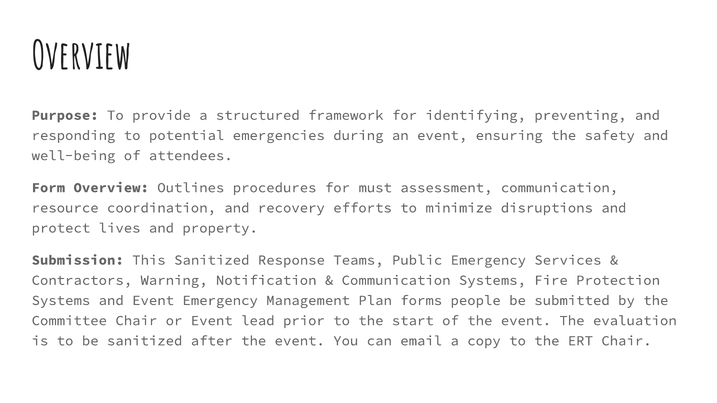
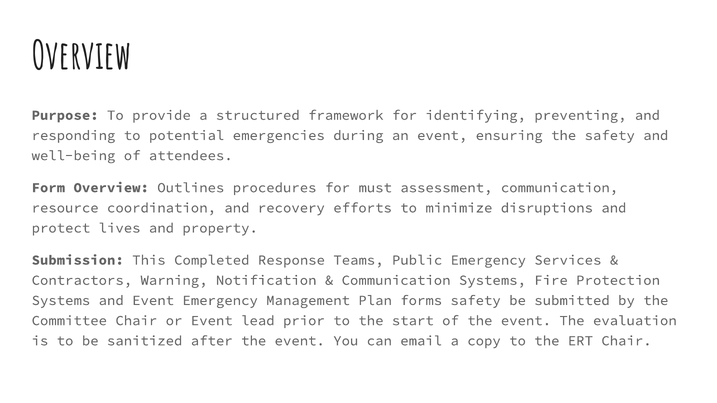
This Sanitized: Sanitized -> Completed
forms people: people -> safety
